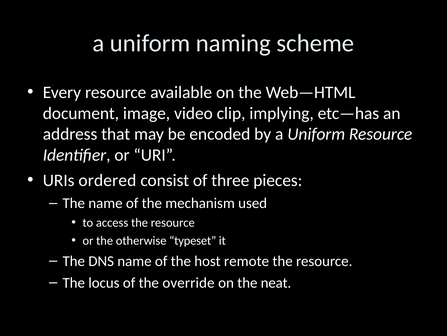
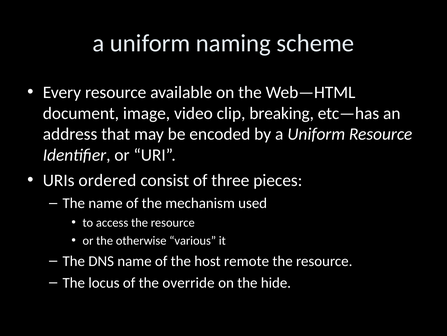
implying: implying -> breaking
typeset: typeset -> various
neat: neat -> hide
